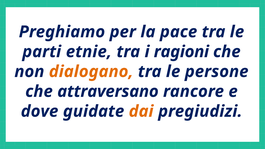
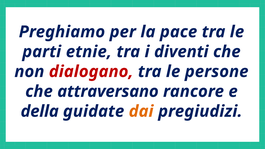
ragioni: ragioni -> diventi
dialogano colour: orange -> red
dove: dove -> della
